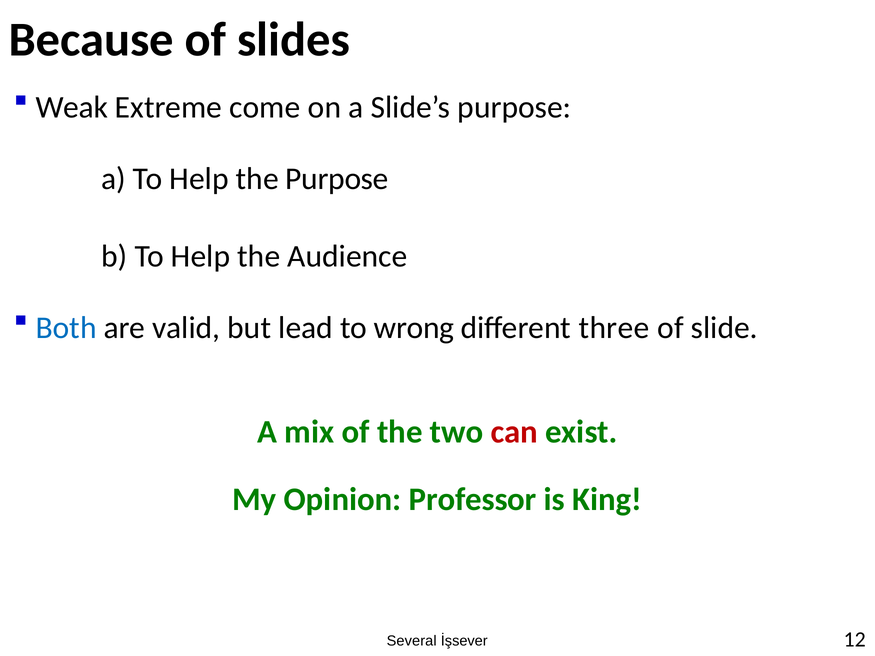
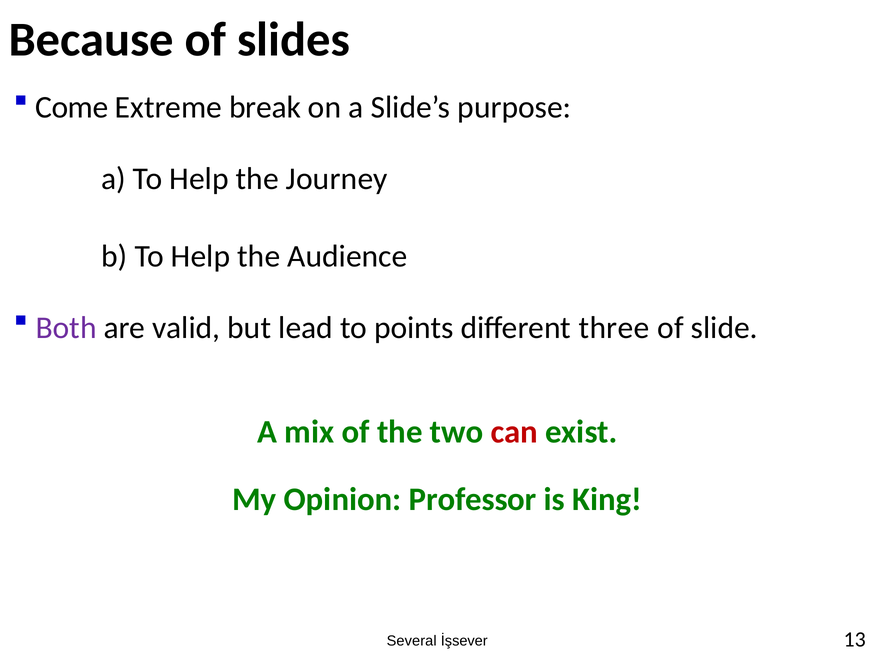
Weak: Weak -> Come
come: come -> break
the Purpose: Purpose -> Journey
Both colour: blue -> purple
wrong: wrong -> points
12: 12 -> 13
